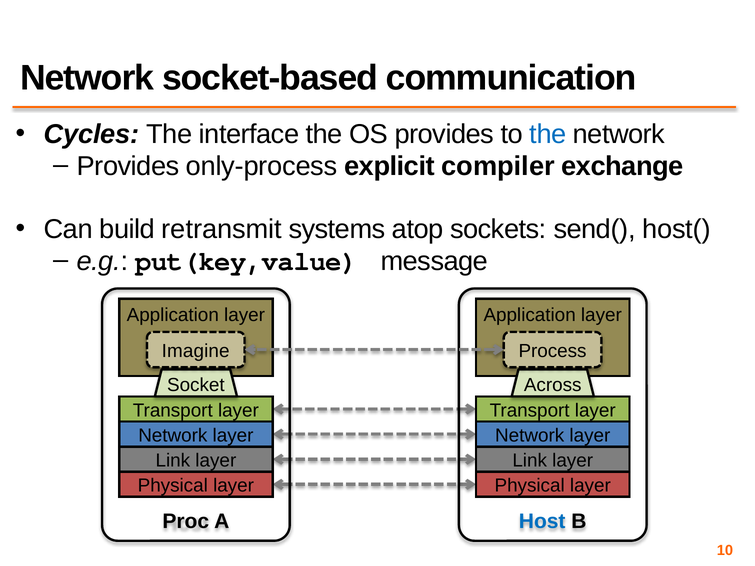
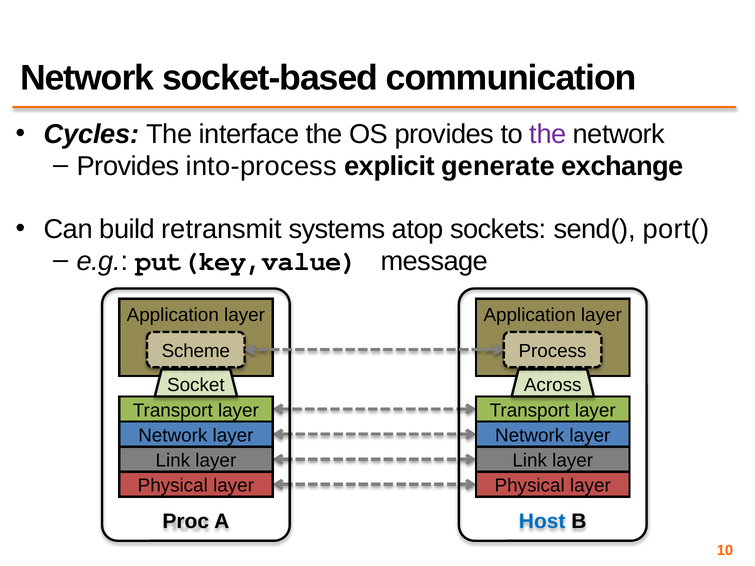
the at (548, 135) colour: blue -> purple
only-process: only-process -> into-process
compiler: compiler -> generate
host(: host( -> port(
Imagine: Imagine -> Scheme
